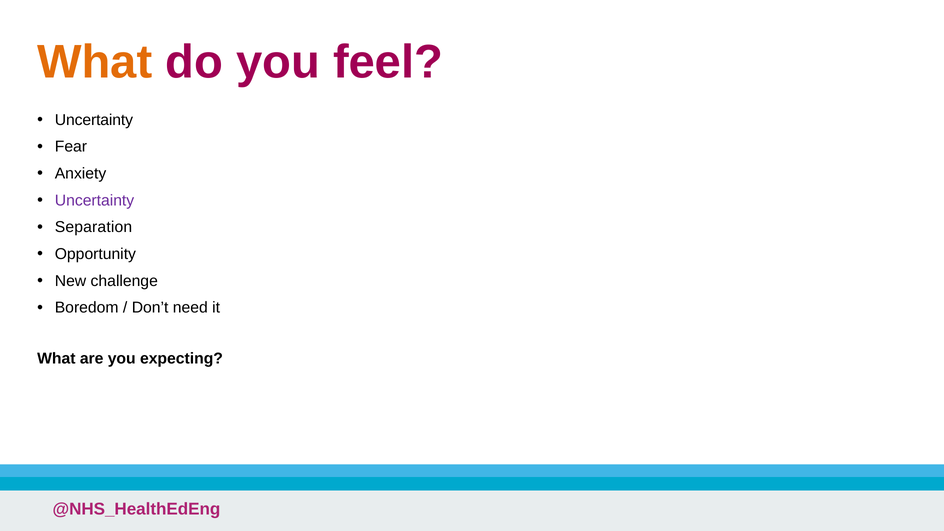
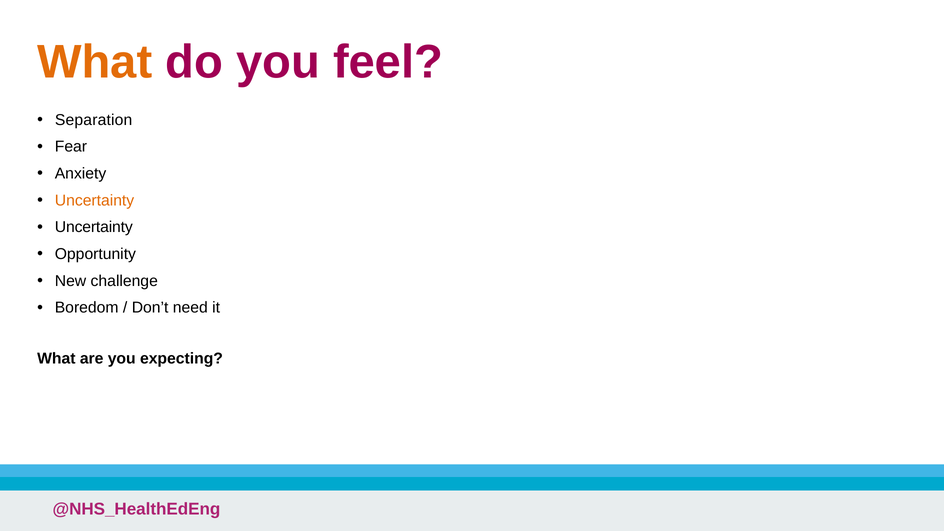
Uncertainty​: Uncertainty​ -> Separation​
Uncertainty colour: purple -> orange
Separation​: Separation​ -> Uncertainty​
